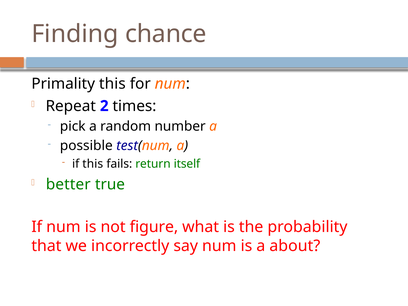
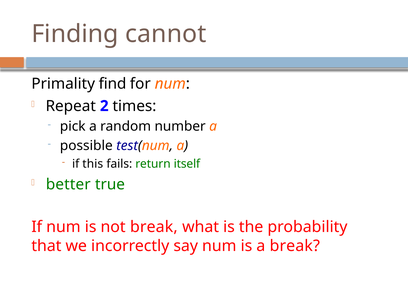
chance: chance -> cannot
Primality this: this -> find
not figure: figure -> break
a about: about -> break
